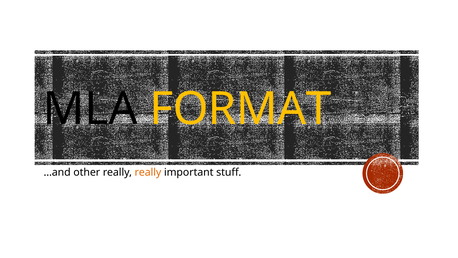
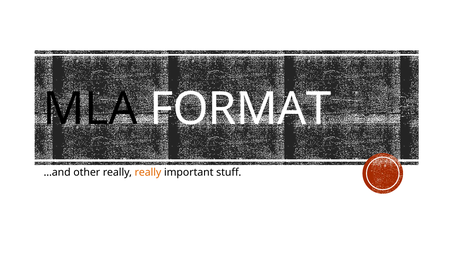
FORMAT colour: yellow -> white
